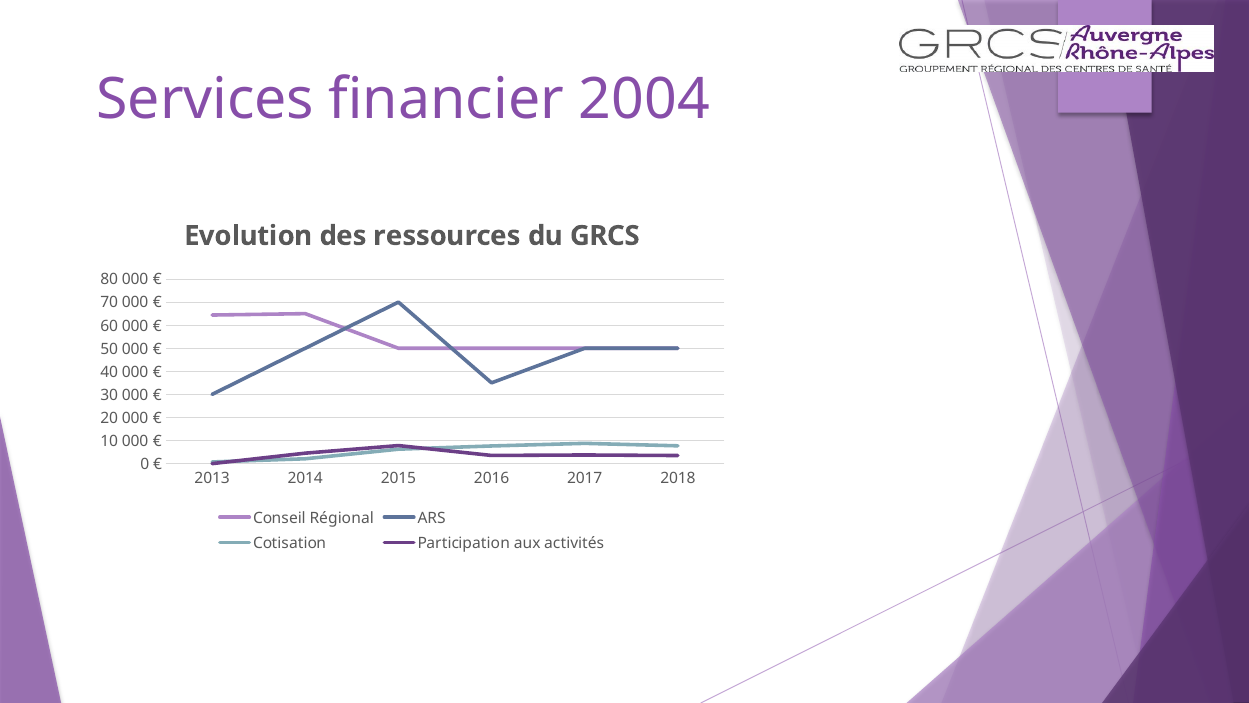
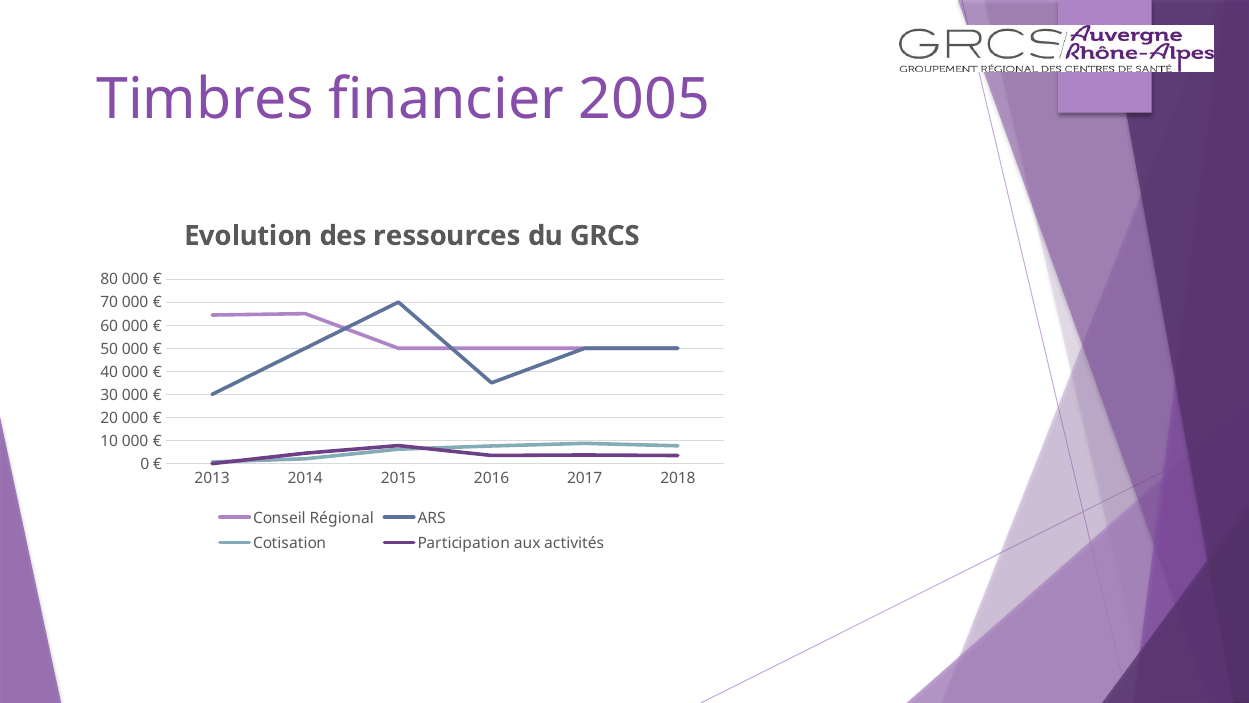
Services: Services -> Timbres
2004: 2004 -> 2005
